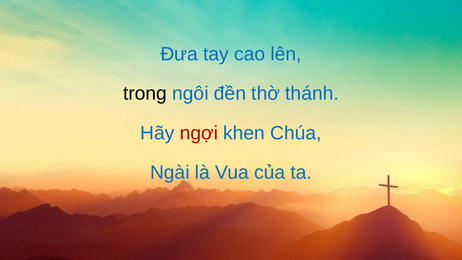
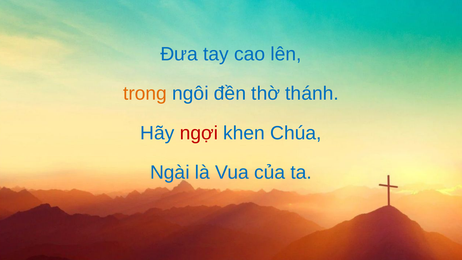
trong colour: black -> orange
